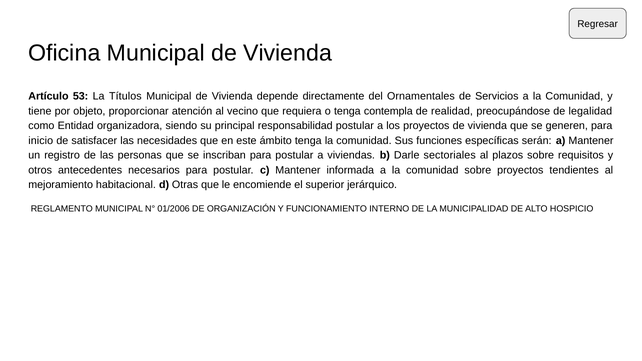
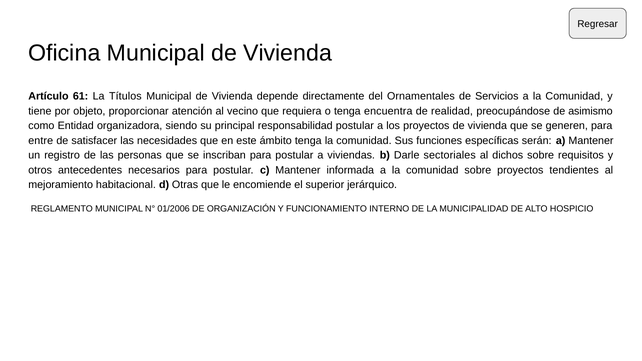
53: 53 -> 61
contempla: contempla -> encuentra
legalidad: legalidad -> asimismo
inicio: inicio -> entre
plazos: plazos -> dichos
